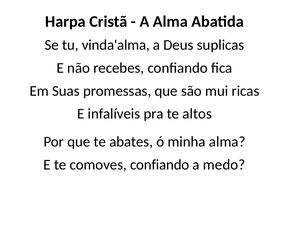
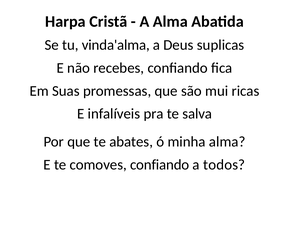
altos: altos -> salva
medo: medo -> todos
